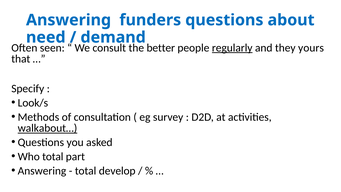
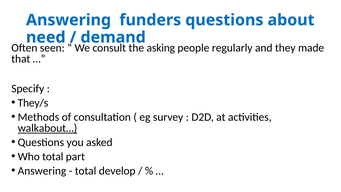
better: better -> asking
regularly underline: present -> none
yours: yours -> made
Look/s: Look/s -> They/s
